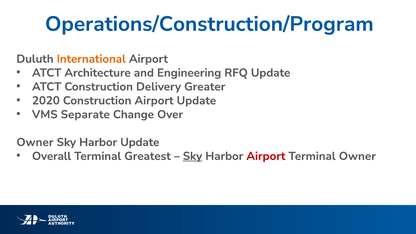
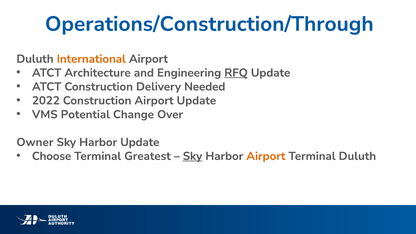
Operations/Construction/Program: Operations/Construction/Program -> Operations/Construction/Through
RFQ underline: none -> present
Greater: Greater -> Needed
2020: 2020 -> 2022
Separate: Separate -> Potential
Overall: Overall -> Choose
Airport at (266, 156) colour: red -> orange
Terminal Owner: Owner -> Duluth
